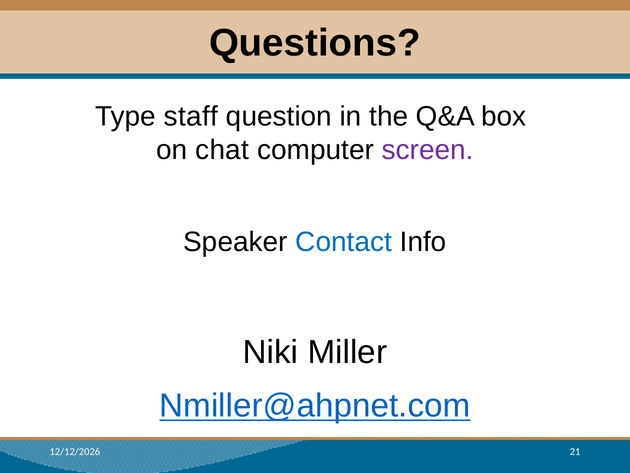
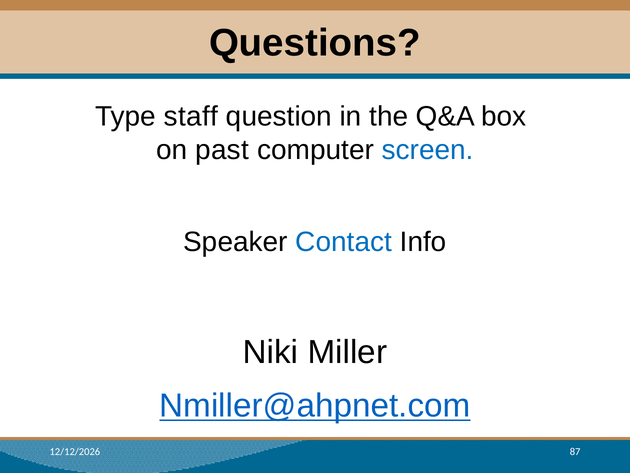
chat: chat -> past
screen colour: purple -> blue
21: 21 -> 87
